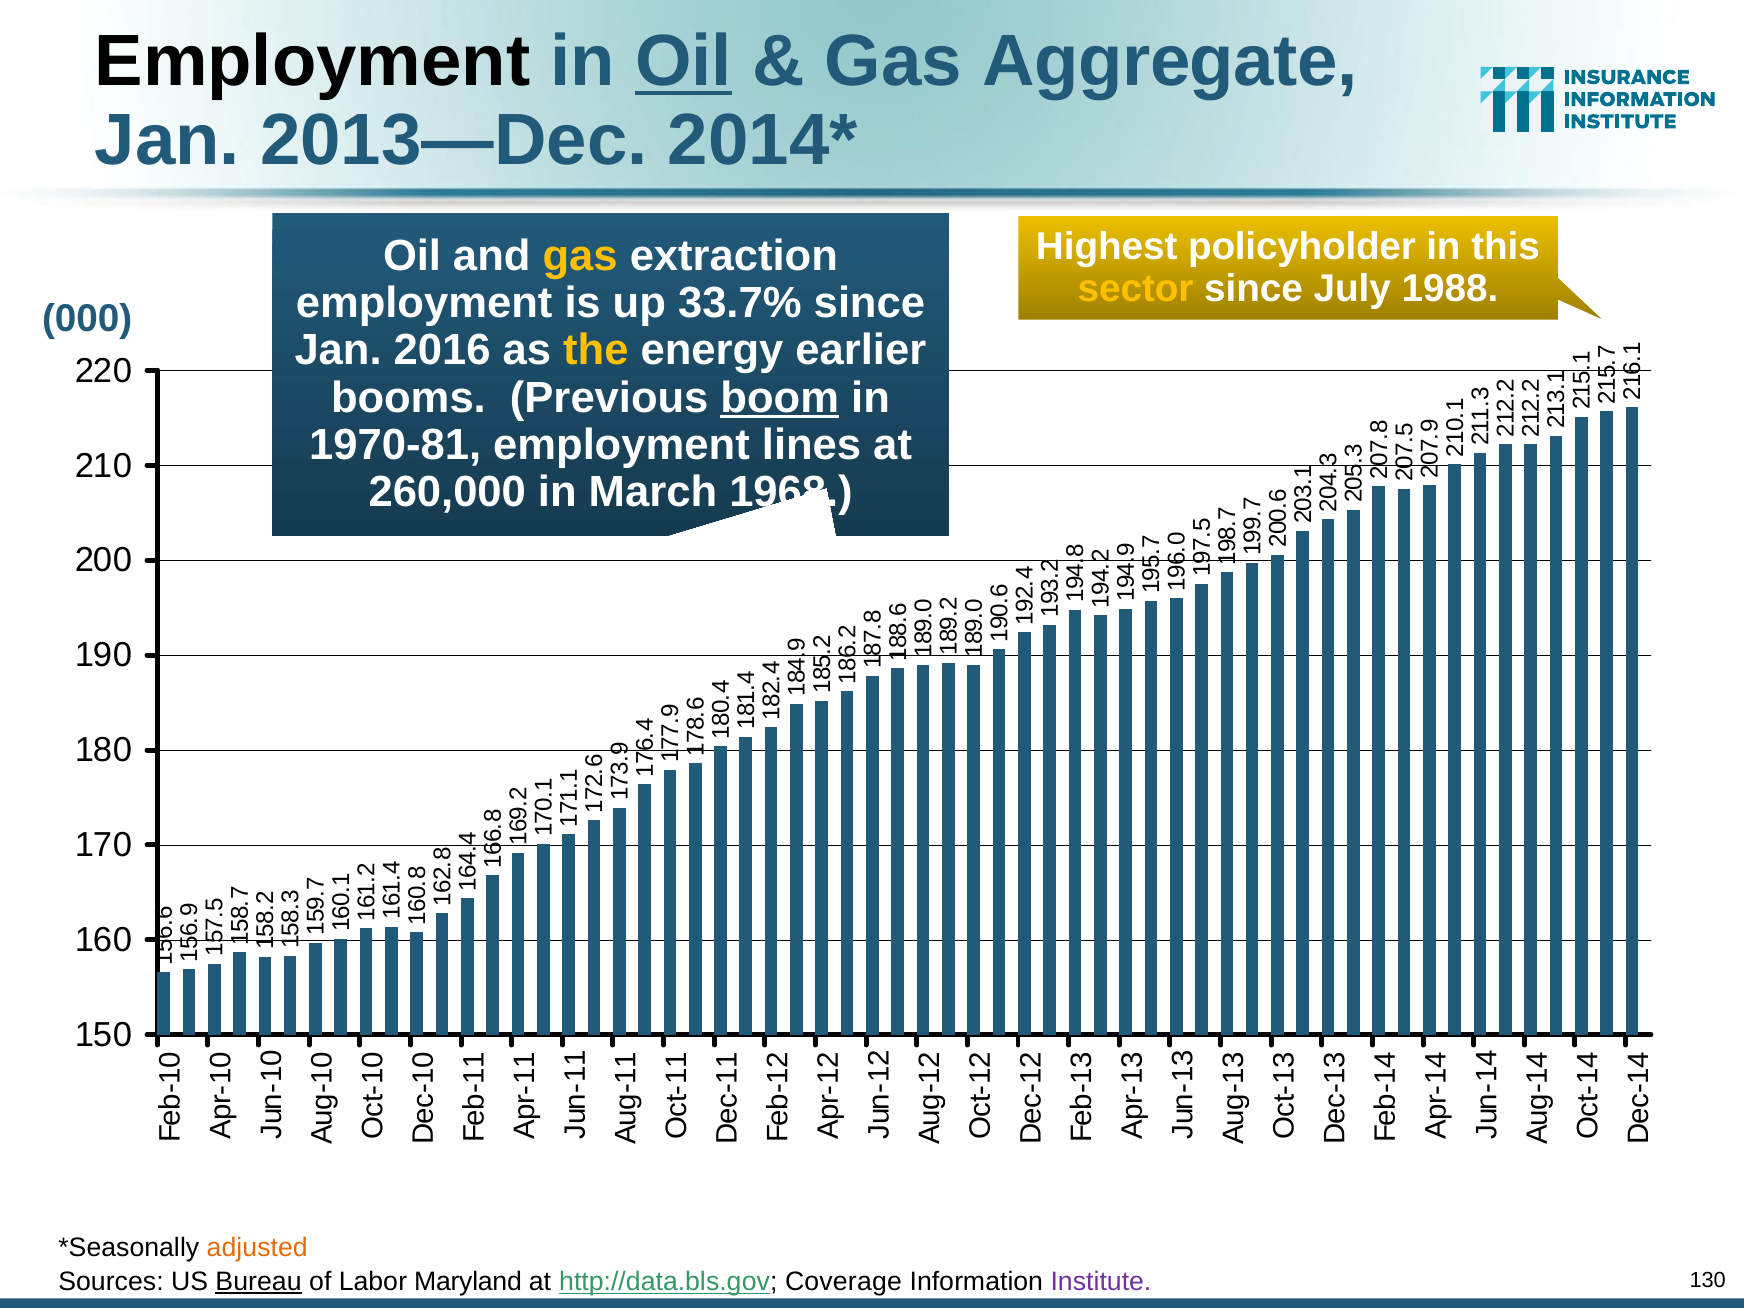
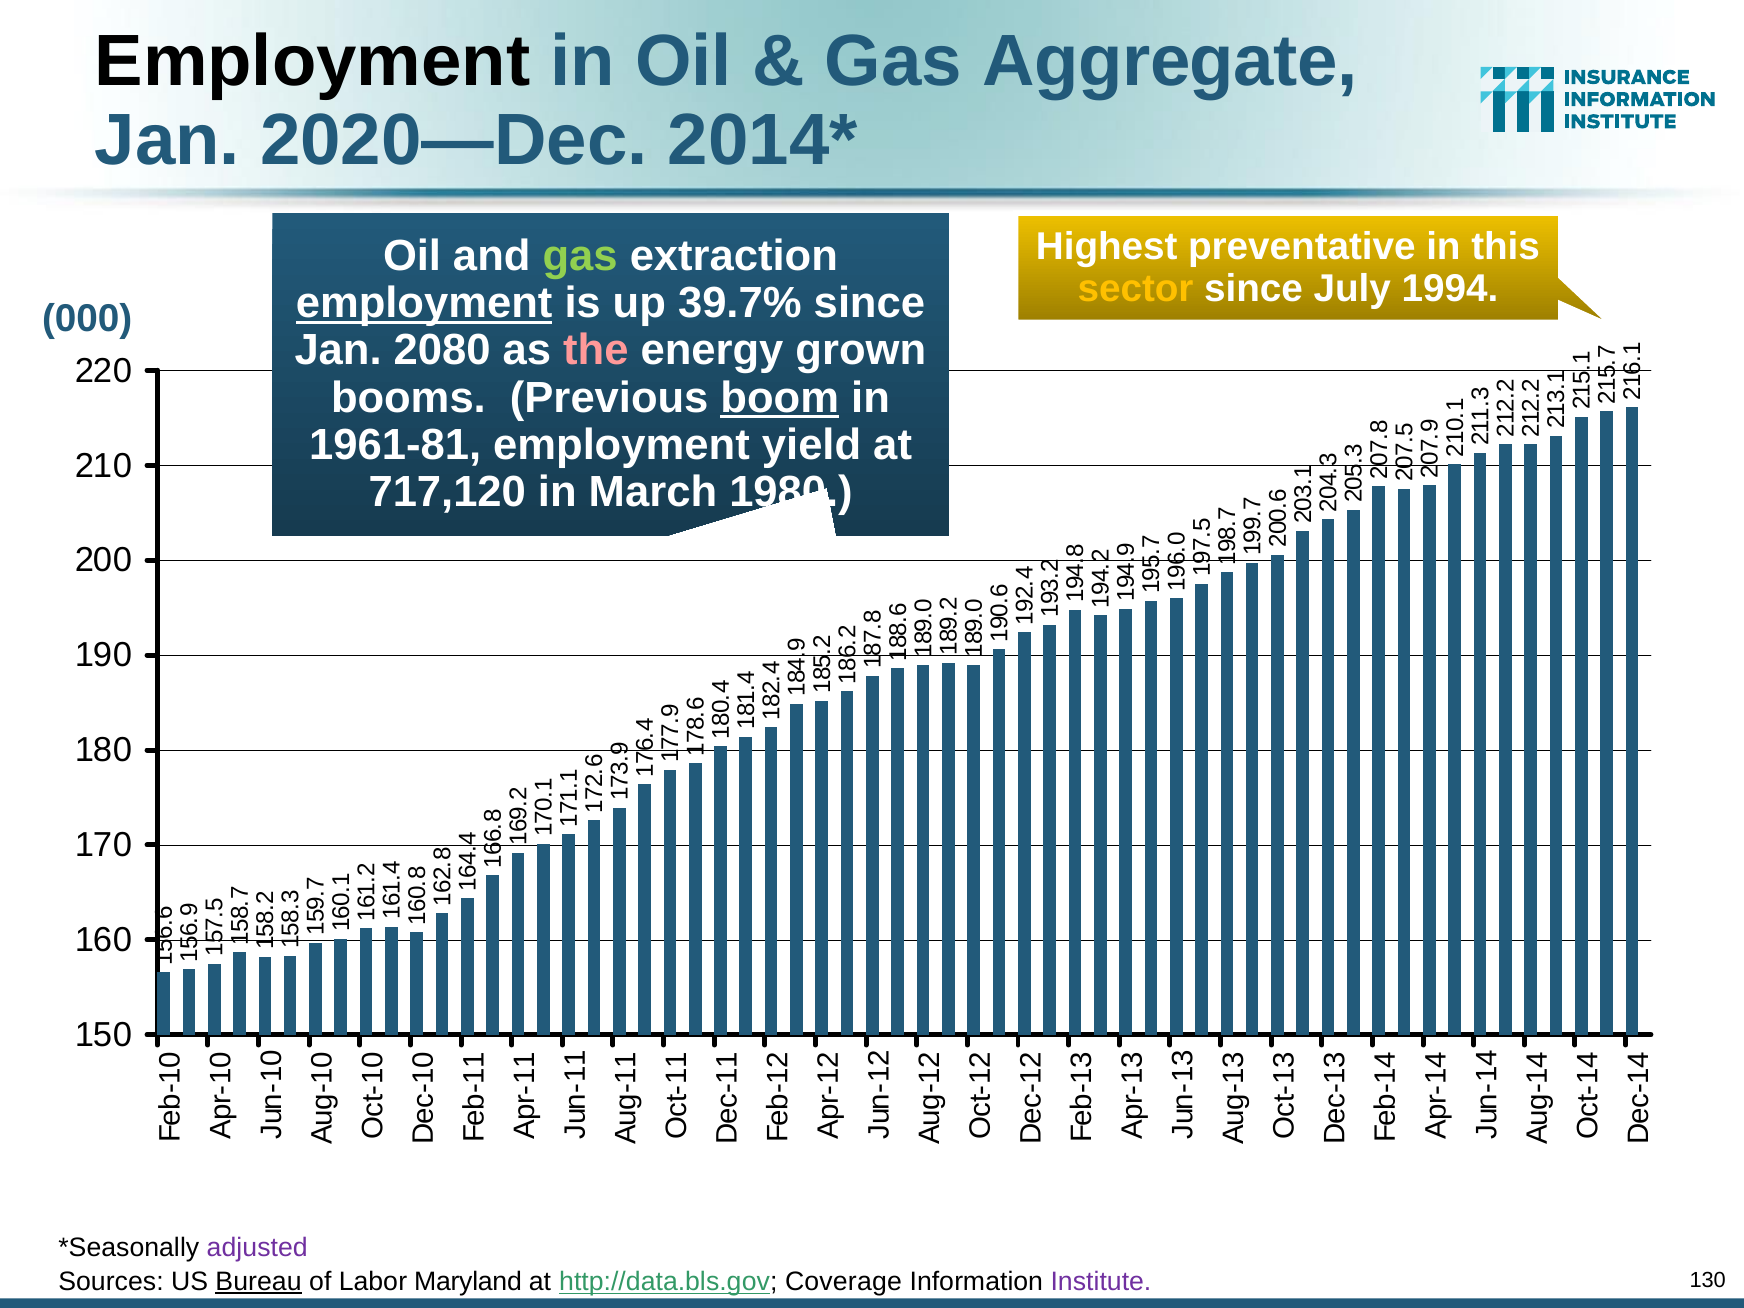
Oil at (684, 62) underline: present -> none
2013—Dec: 2013—Dec -> 2020—Dec
policyholder: policyholder -> preventative
gas at (580, 256) colour: yellow -> light green
1988: 1988 -> 1994
employment at (424, 303) underline: none -> present
33.7%: 33.7% -> 39.7%
2016: 2016 -> 2080
the colour: yellow -> pink
earlier: earlier -> grown
1970-81: 1970-81 -> 1961-81
lines: lines -> yield
260,000: 260,000 -> 717,120
1968: 1968 -> 1980
adjusted colour: orange -> purple
